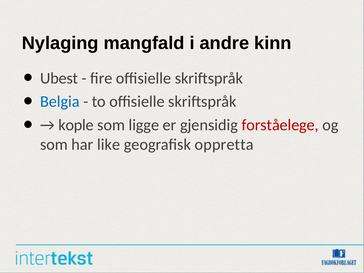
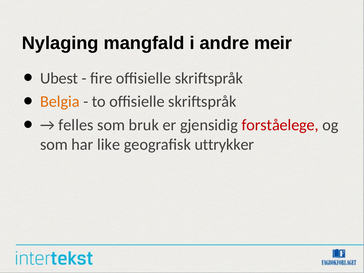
kinn: kinn -> meir
Belgia colour: blue -> orange
kople: kople -> felles
ligge: ligge -> bruk
oppretta: oppretta -> uttrykker
